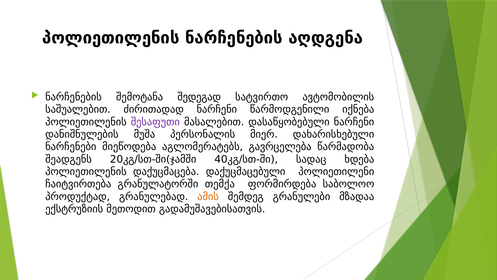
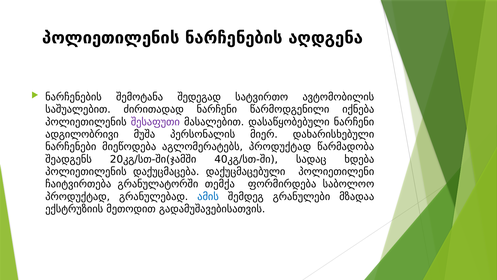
დანიშნულების: დანიშნულების -> ადგილობრივი
აგლომერატებს გავრცელება: გავრცელება -> პროდუქტად
ამის colour: orange -> blue
